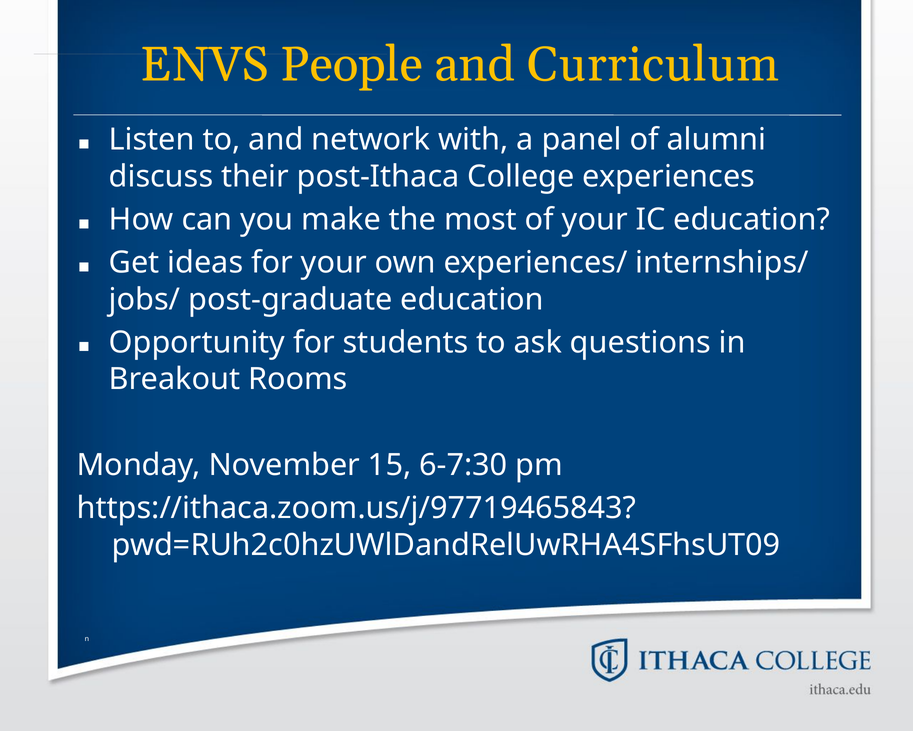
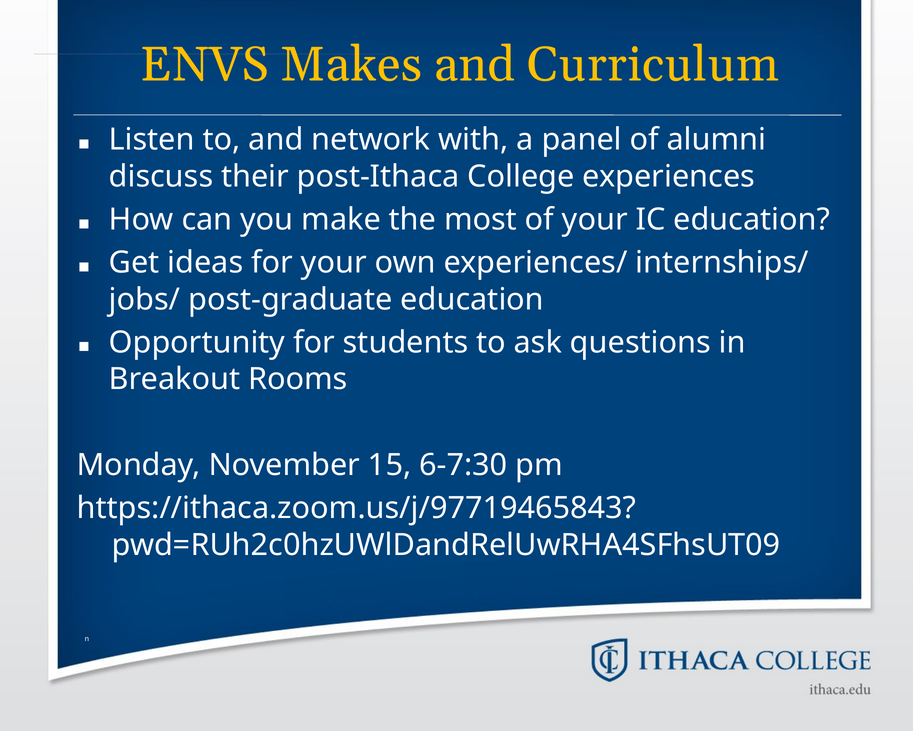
People: People -> Makes
